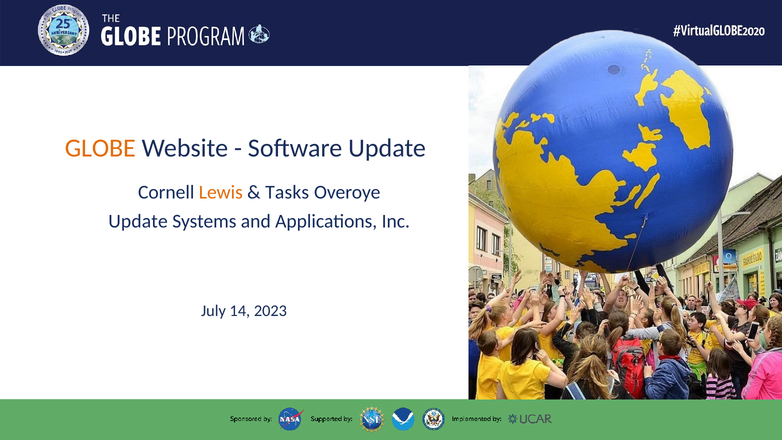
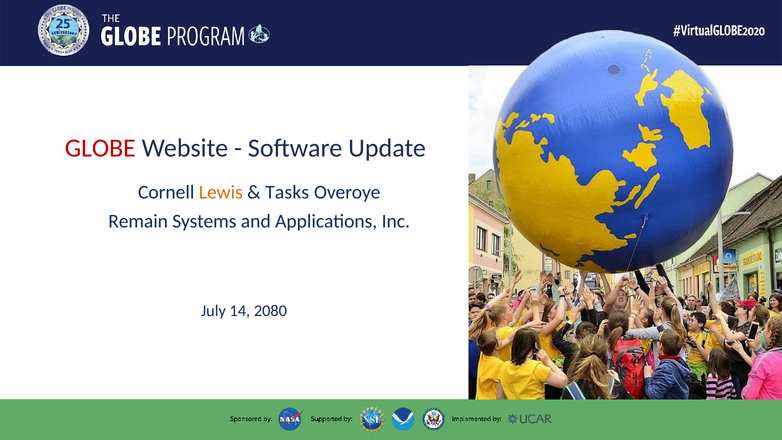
GLOBE colour: orange -> red
Update at (138, 221): Update -> Remain
2023: 2023 -> 2080
